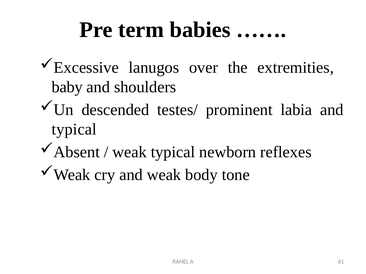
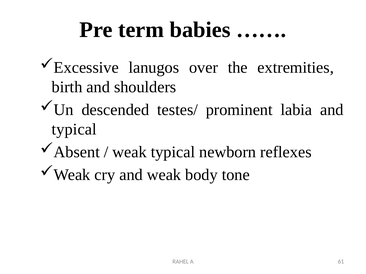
baby: baby -> birth
